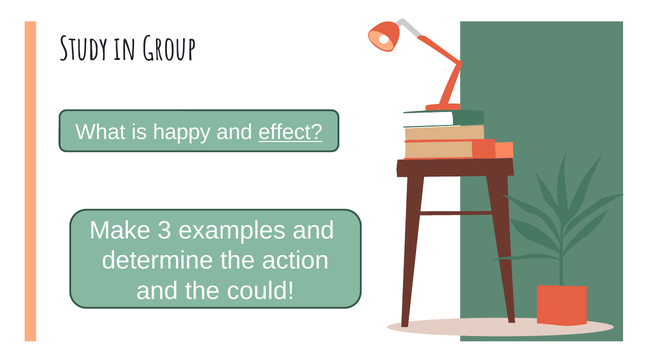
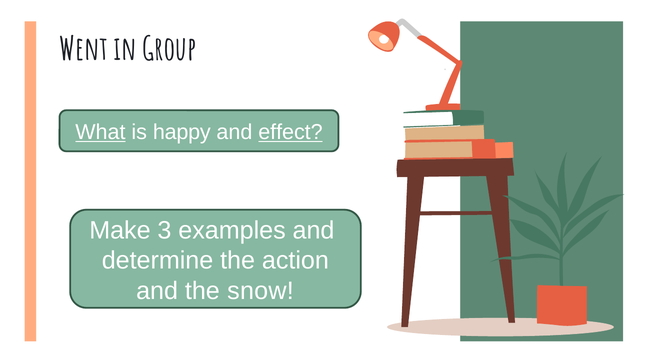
Study: Study -> Went
What underline: none -> present
could: could -> snow
